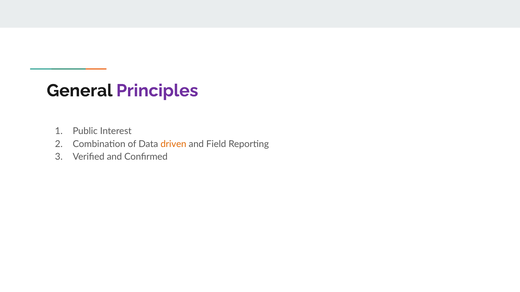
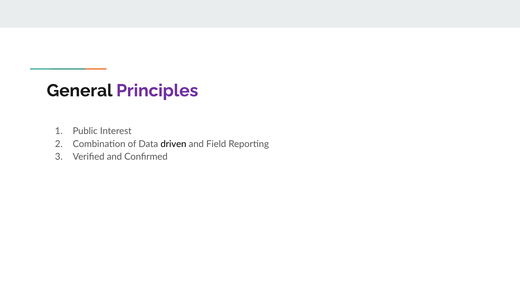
driven colour: orange -> black
